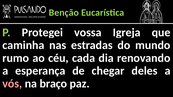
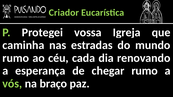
Benção: Benção -> Criador
chegar deles: deles -> rumo
vós colour: pink -> light green
